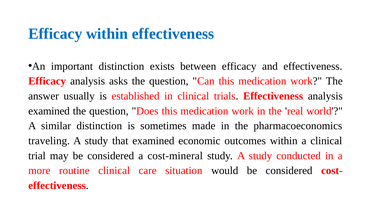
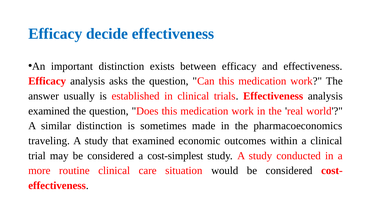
Efficacy within: within -> decide
cost-mineral: cost-mineral -> cost-simplest
